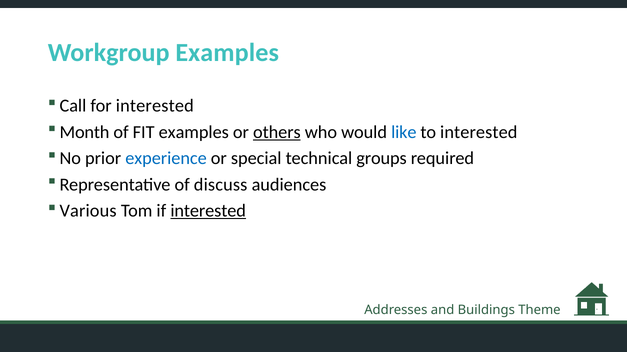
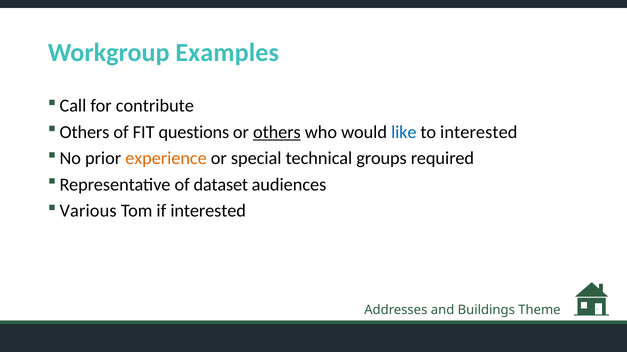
for interested: interested -> contribute
Month at (84, 132): Month -> Others
FIT examples: examples -> questions
experience colour: blue -> orange
discuss: discuss -> dataset
interested at (208, 211) underline: present -> none
